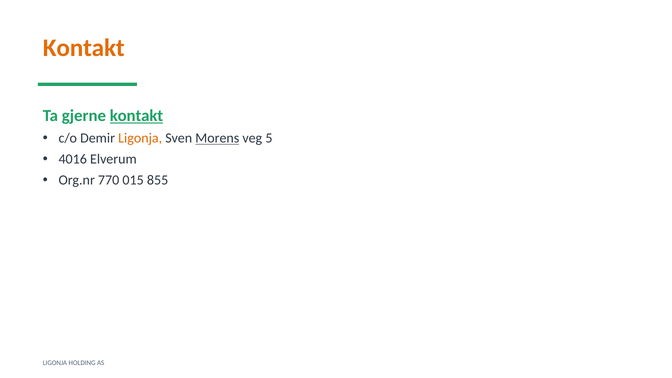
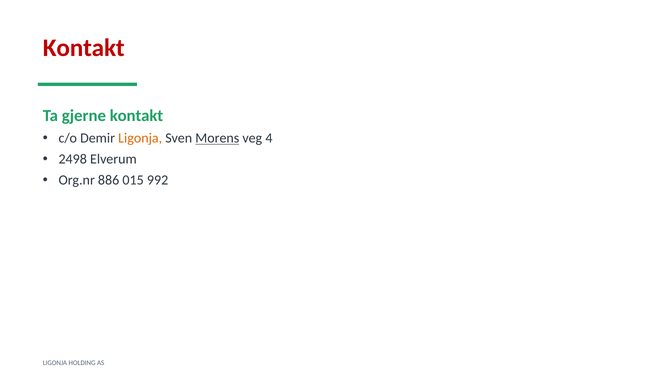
Kontakt at (84, 48) colour: orange -> red
kontakt at (136, 116) underline: present -> none
5: 5 -> 4
4016: 4016 -> 2498
770: 770 -> 886
855: 855 -> 992
